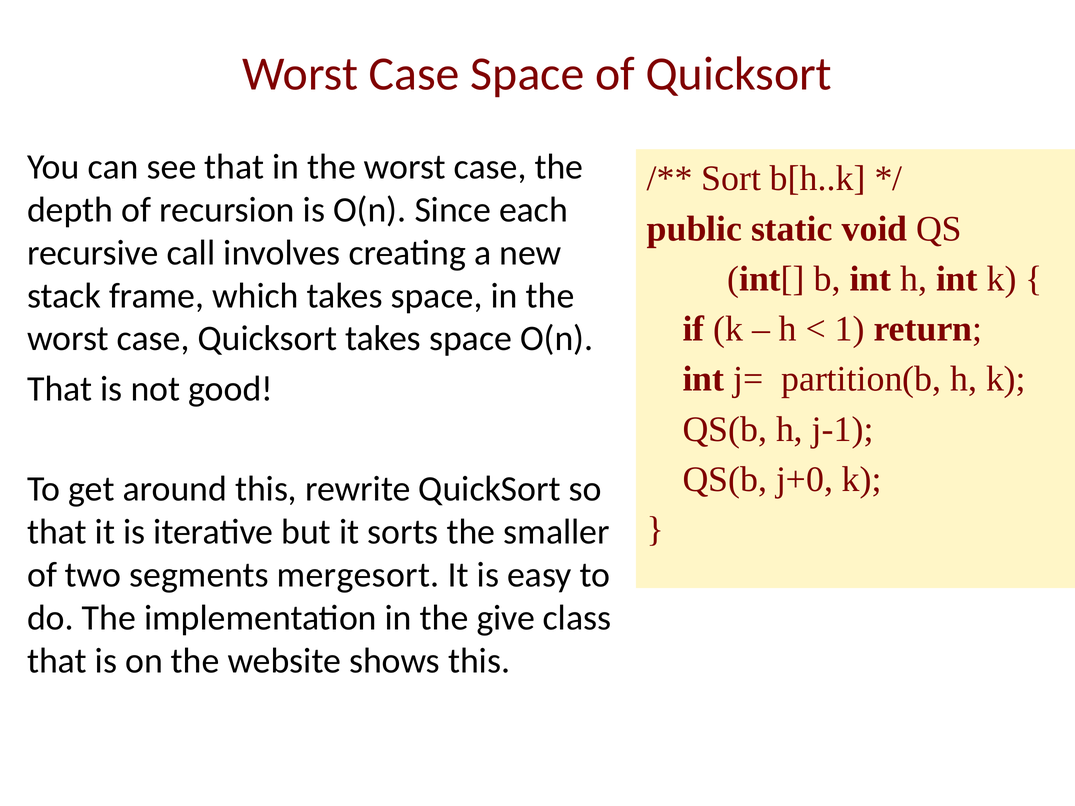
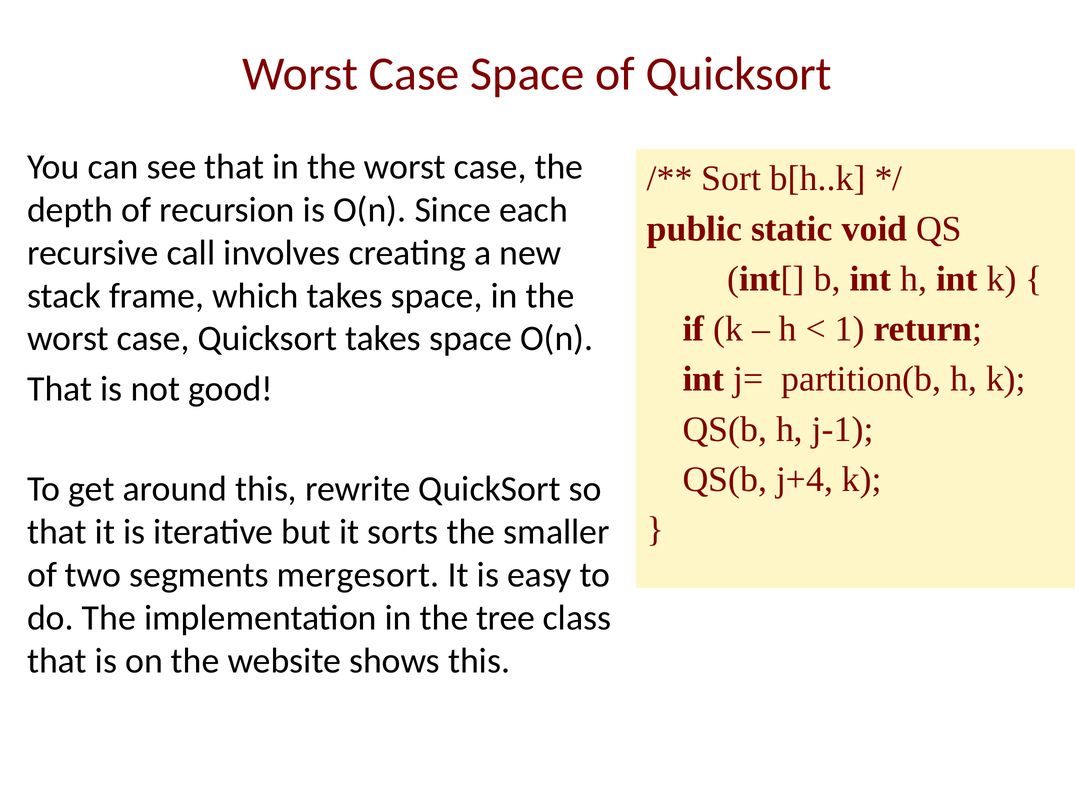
j+0: j+0 -> j+4
give: give -> tree
